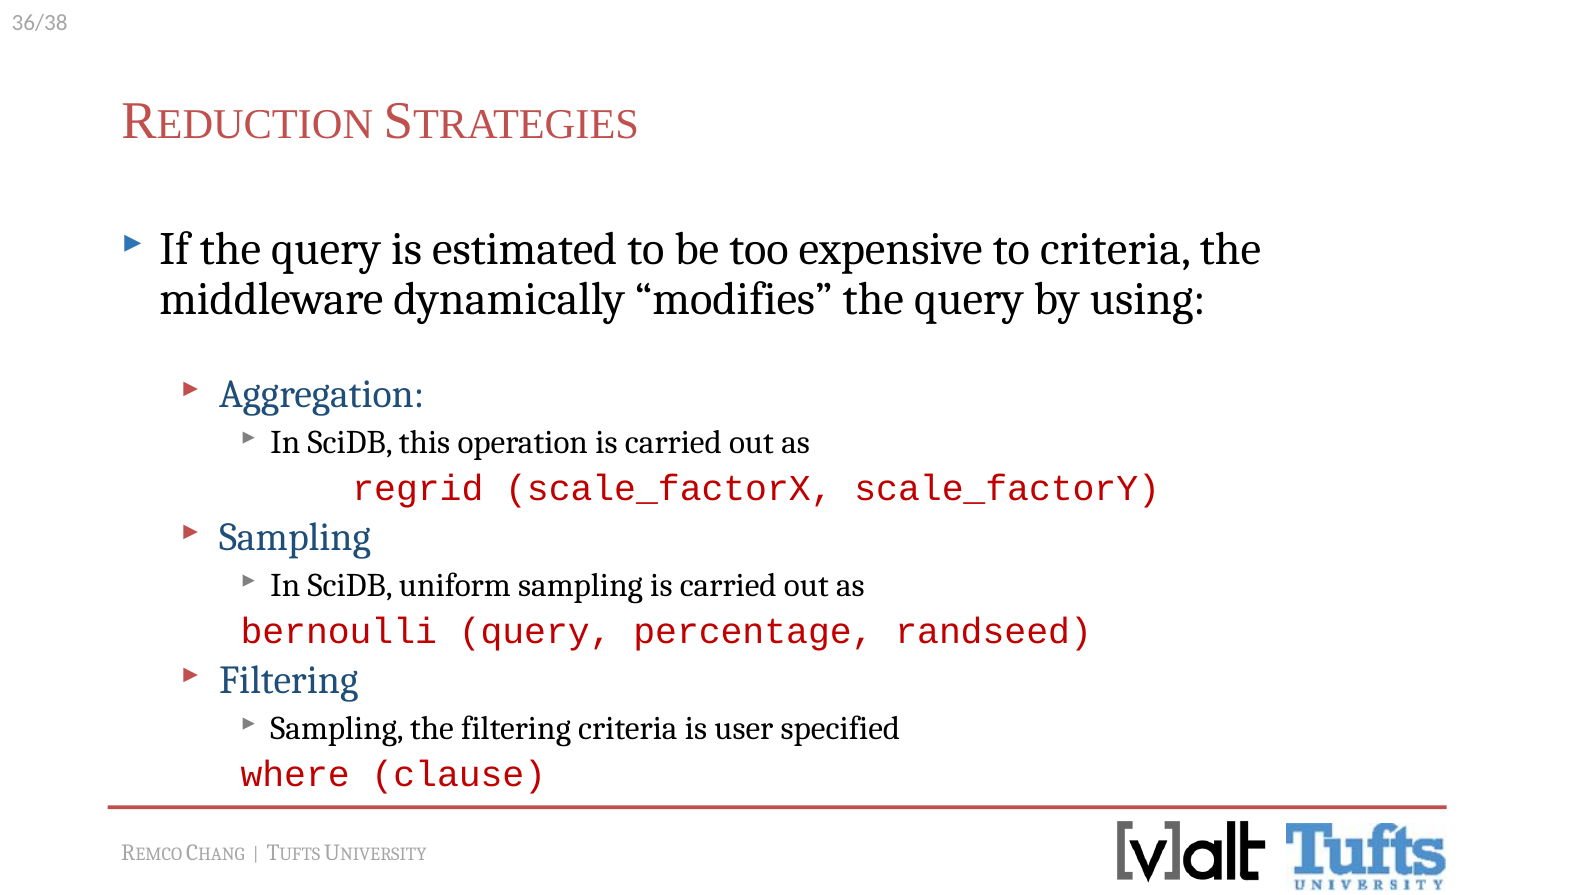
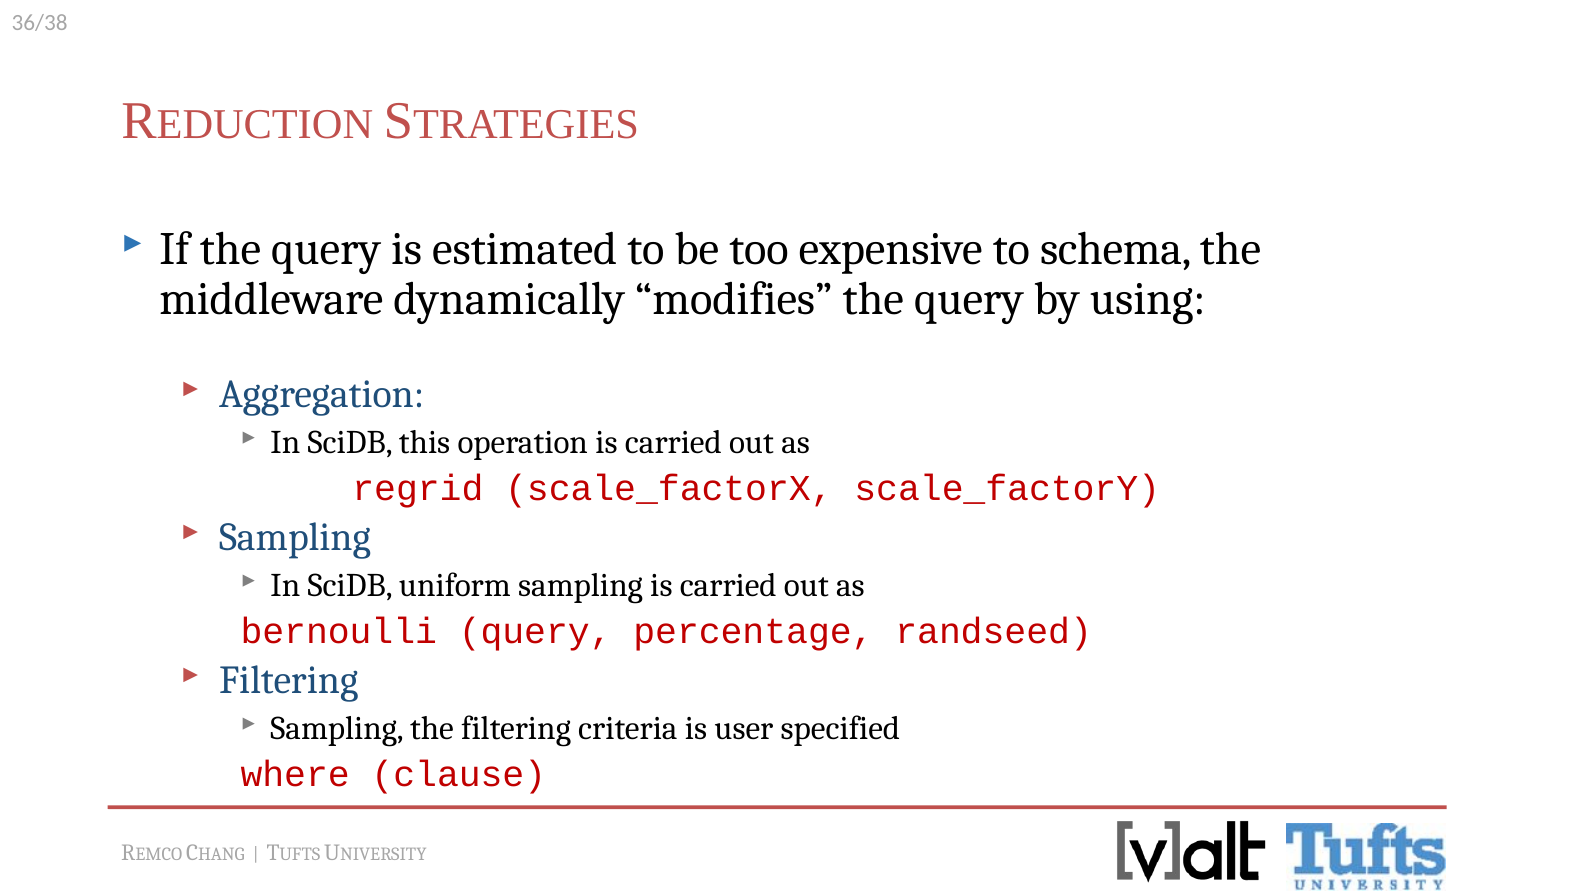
to criteria: criteria -> schema
